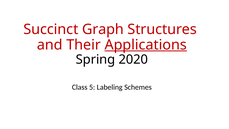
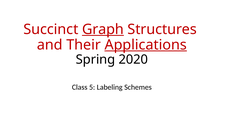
Graph underline: none -> present
